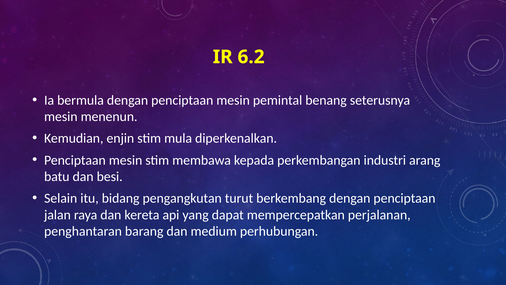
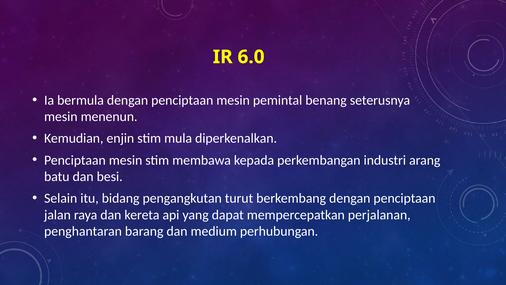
6.2: 6.2 -> 6.0
